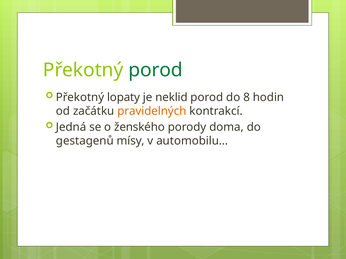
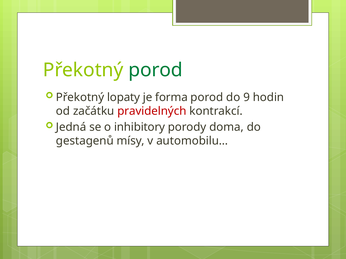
neklid: neklid -> forma
8: 8 -> 9
pravidelných colour: orange -> red
ženského: ženského -> inhibitory
